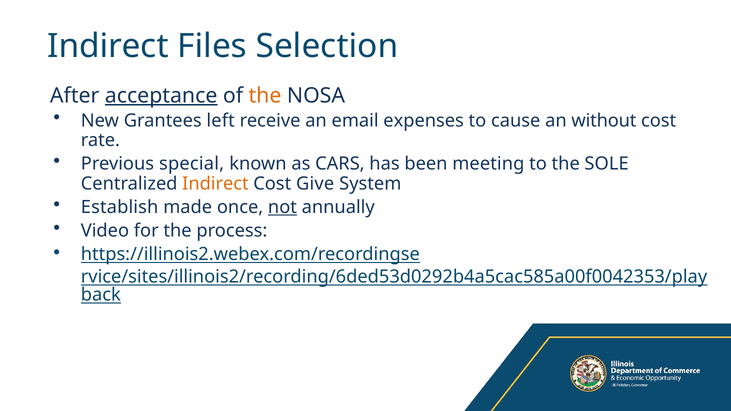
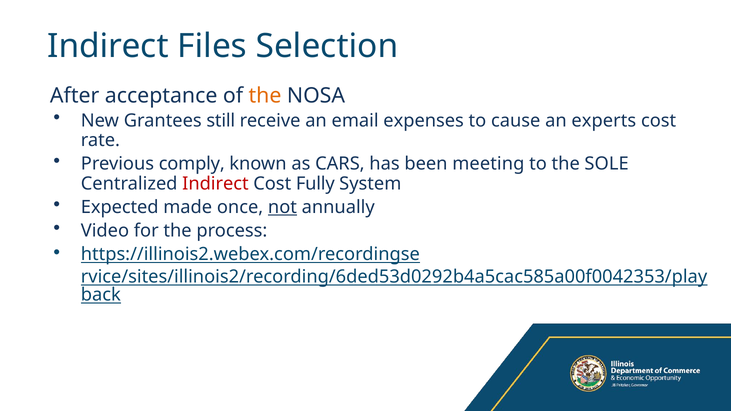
acceptance underline: present -> none
left: left -> still
without: without -> experts
special: special -> comply
Indirect at (215, 184) colour: orange -> red
Give: Give -> Fully
Establish: Establish -> Expected
